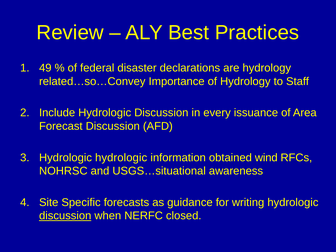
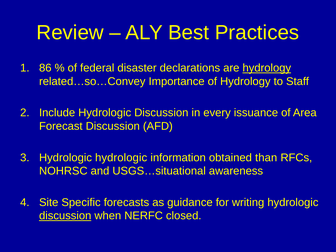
49: 49 -> 86
hydrology at (267, 68) underline: none -> present
wind: wind -> than
